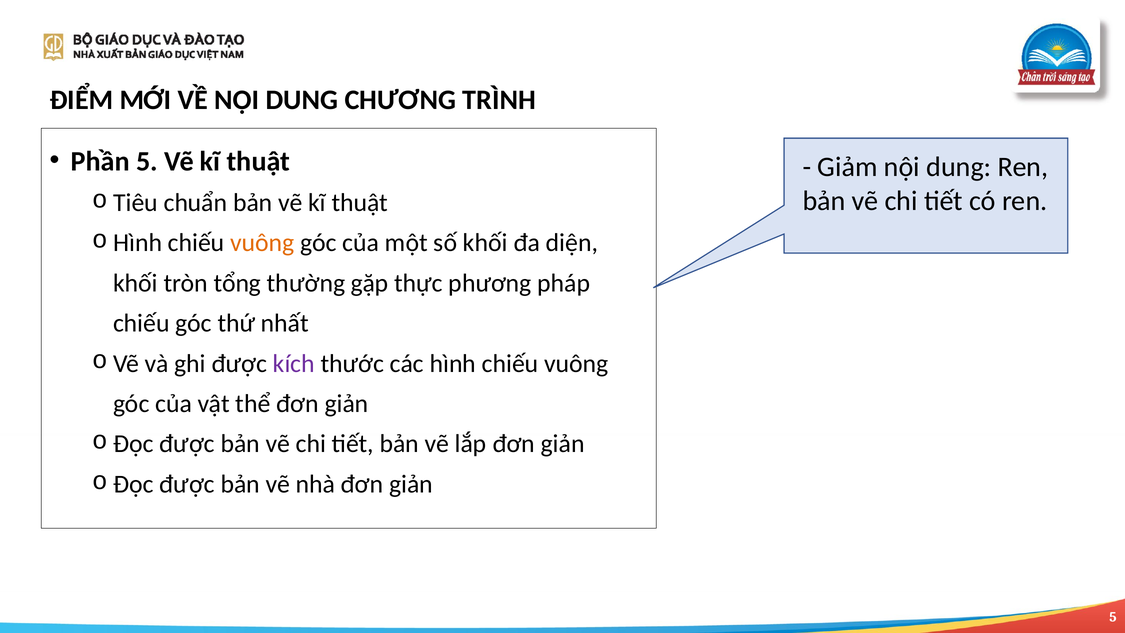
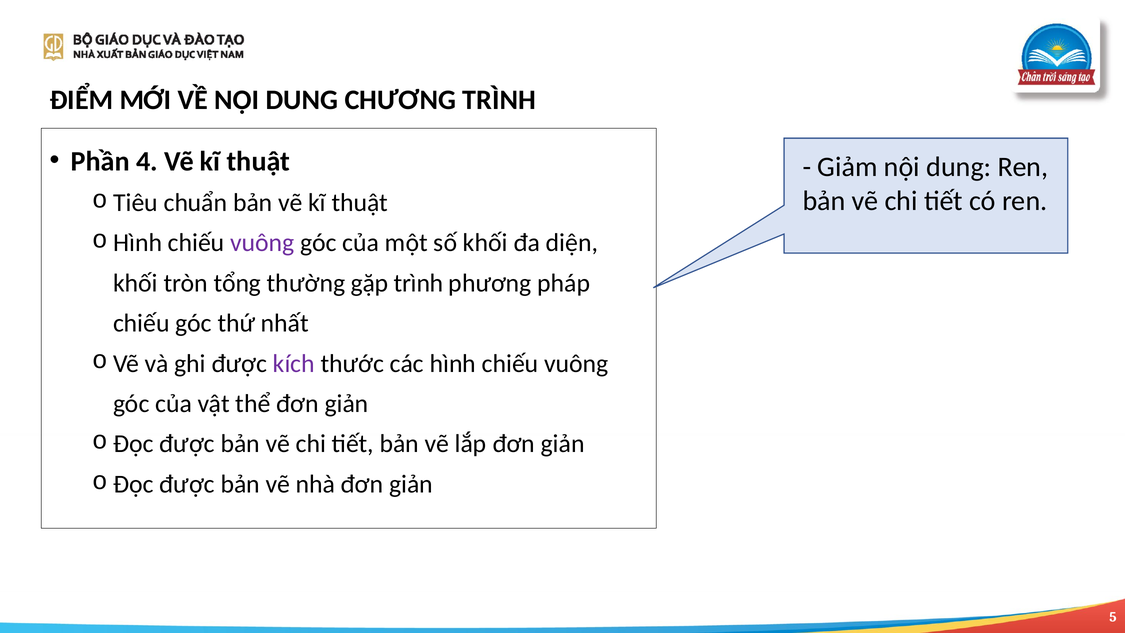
Phần 5: 5 -> 4
vuông at (262, 243) colour: orange -> purple
gặp thực: thực -> trình
